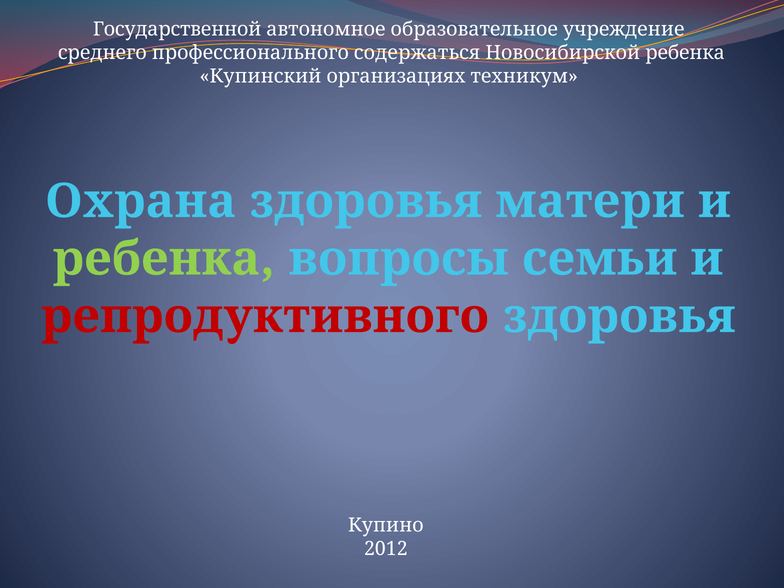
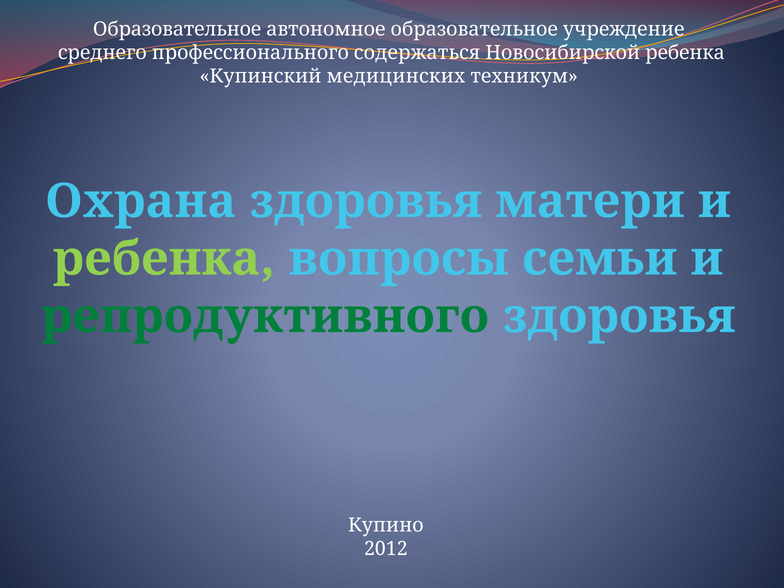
Государственной at (177, 29): Государственной -> Образовательное
организациях: организациях -> медицинских
репродуктивного colour: red -> green
